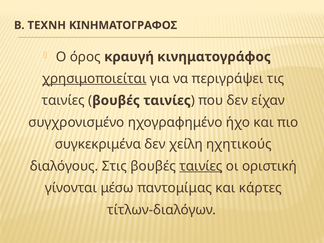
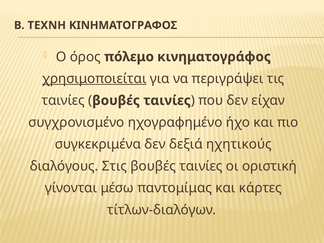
κραυγή: κραυγή -> πόλεμο
χείλη: χείλη -> δεξιά
ταινίες at (201, 166) underline: present -> none
